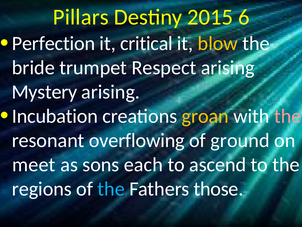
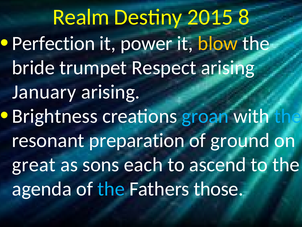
Pillars: Pillars -> Realm
6: 6 -> 8
critical: critical -> power
Mystery: Mystery -> January
Incubation: Incubation -> Brightness
groan colour: yellow -> light blue
the at (288, 116) colour: pink -> light blue
overflowing: overflowing -> preparation
meet: meet -> great
regions: regions -> agenda
